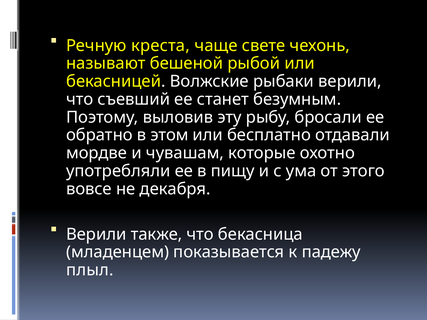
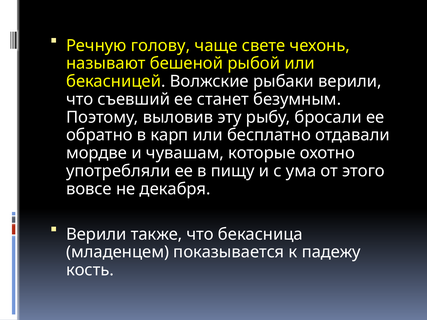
креста: креста -> голову
этом: этом -> карп
плыл: плыл -> кость
